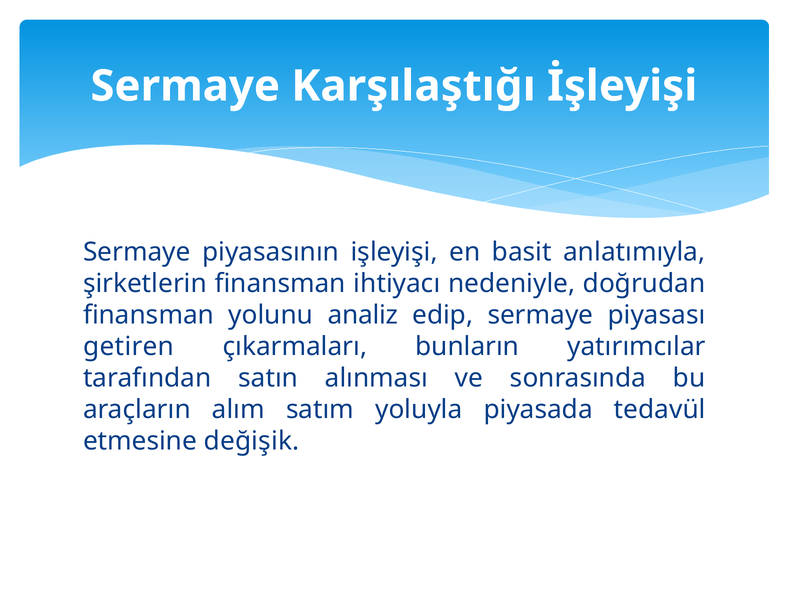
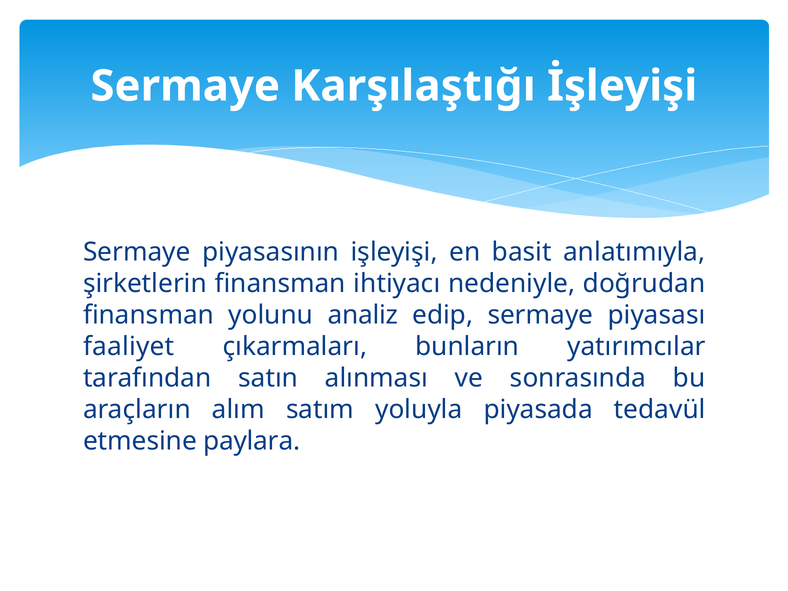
getiren: getiren -> faaliyet
değişik: değişik -> paylara
